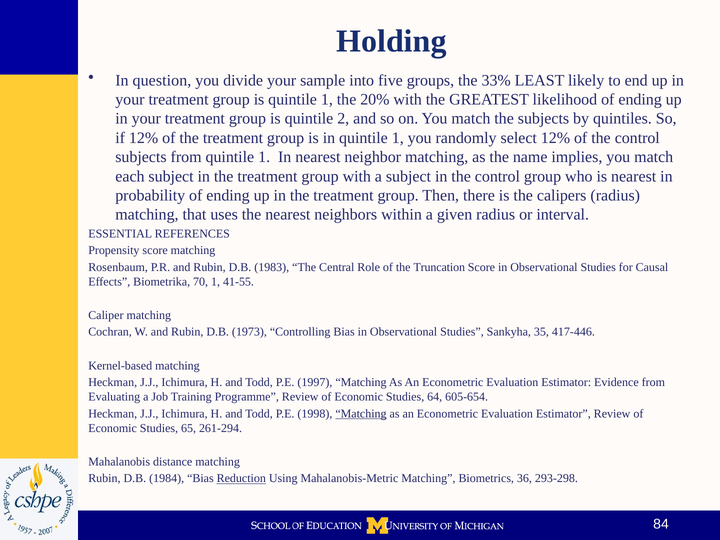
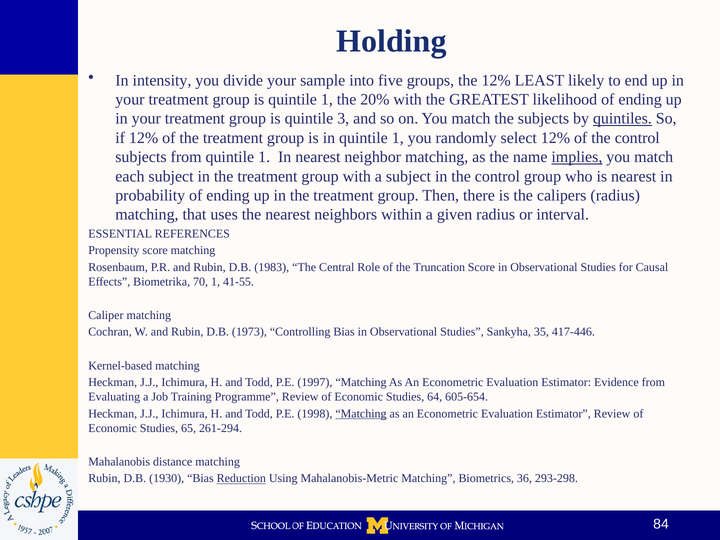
question: question -> intensity
the 33%: 33% -> 12%
2: 2 -> 3
quintiles underline: none -> present
implies underline: none -> present
1984: 1984 -> 1930
